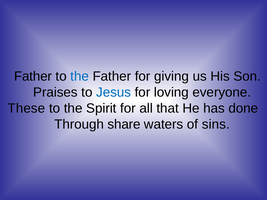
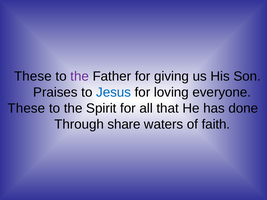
Father at (33, 76): Father -> These
the at (80, 76) colour: blue -> purple
sins: sins -> faith
